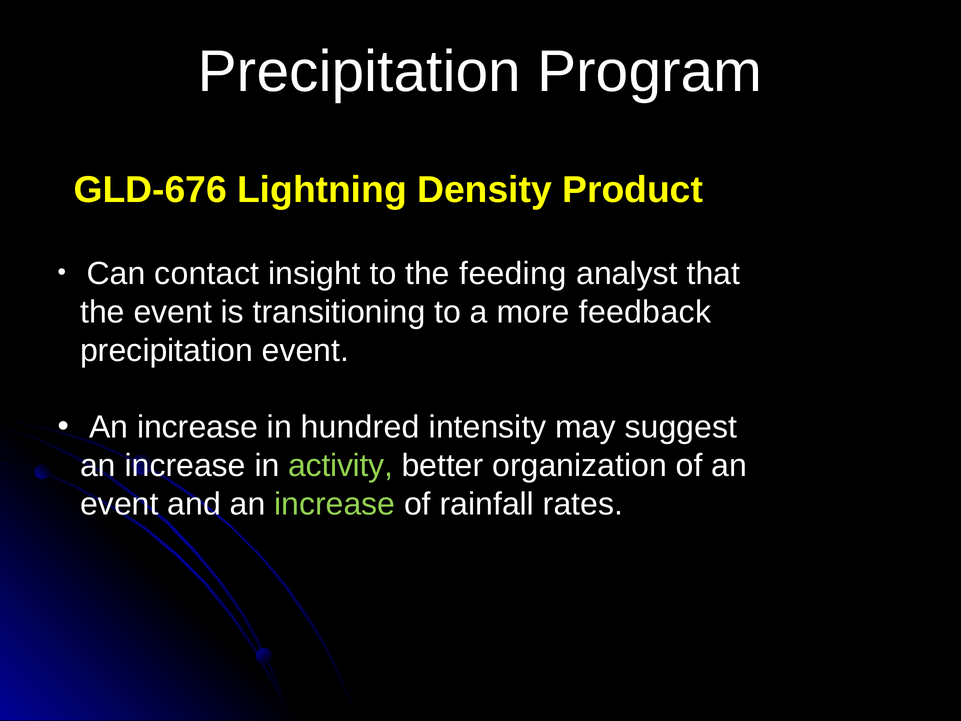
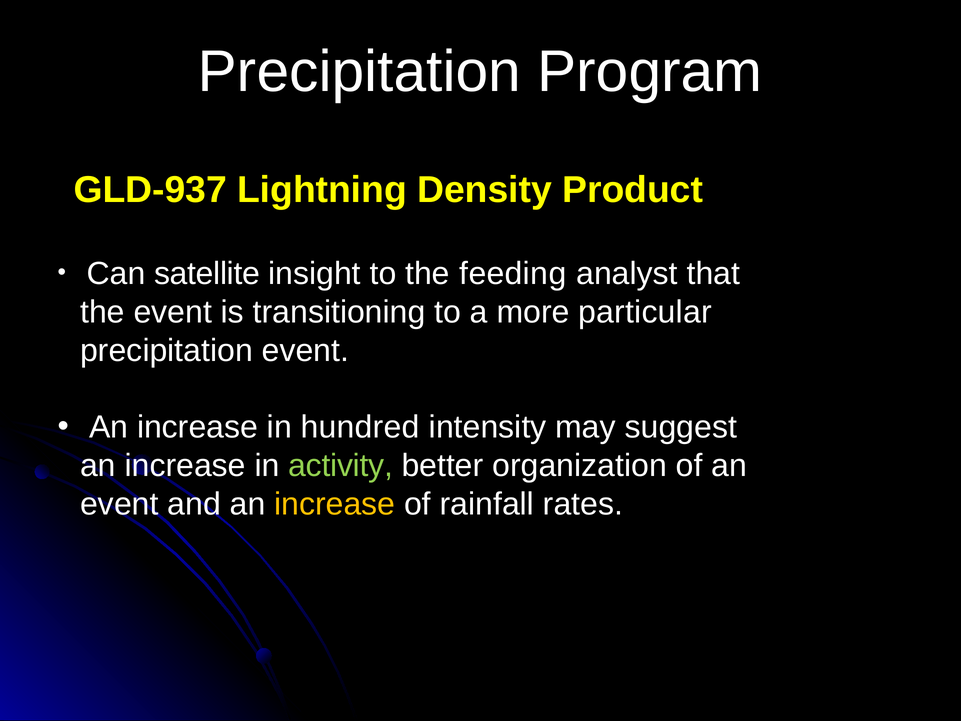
GLD-676: GLD-676 -> GLD-937
contact: contact -> satellite
feedback: feedback -> particular
increase at (335, 504) colour: light green -> yellow
